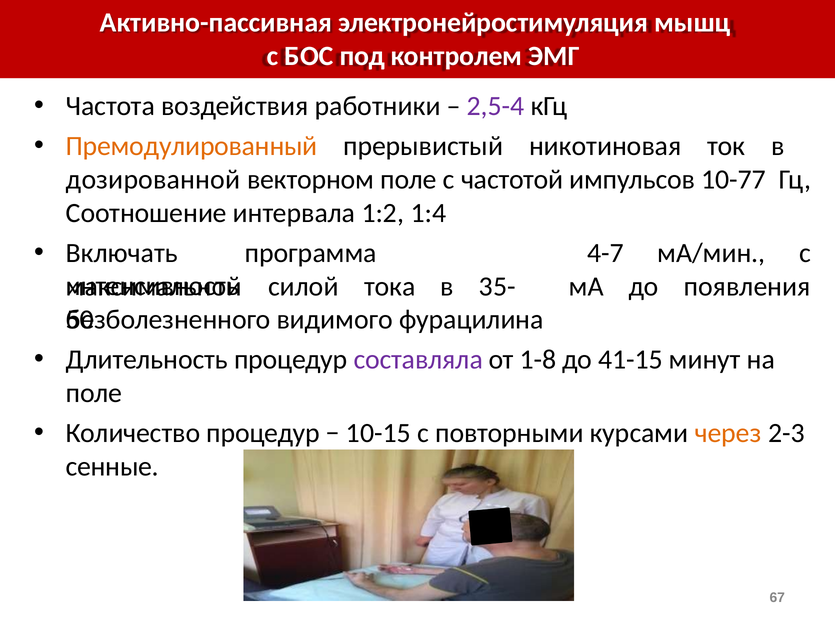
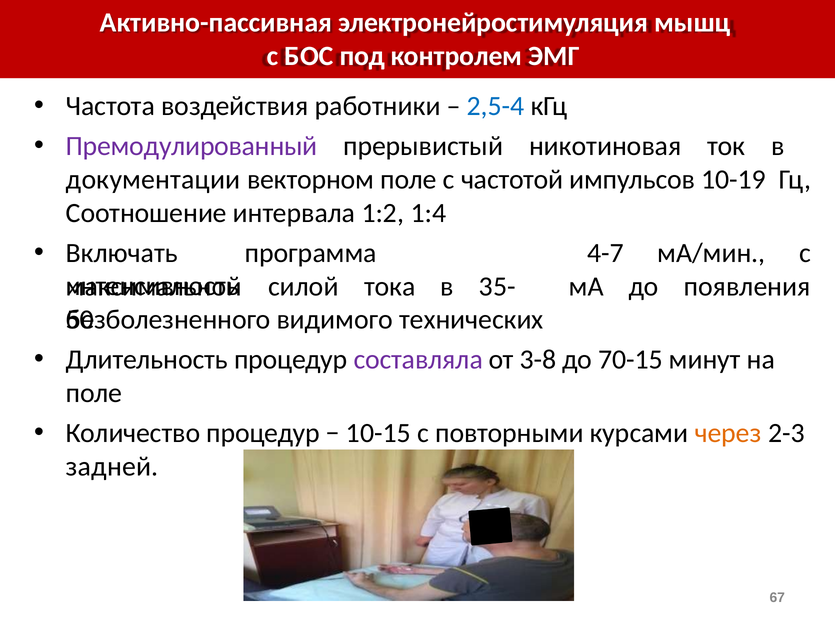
2,5-4 colour: purple -> blue
Премодулированный colour: orange -> purple
дозированной: дозированной -> документации
10-77: 10-77 -> 10-19
фурацилина: фурацилина -> технических
1-8: 1-8 -> 3-8
41-15: 41-15 -> 70-15
сенные: сенные -> задней
